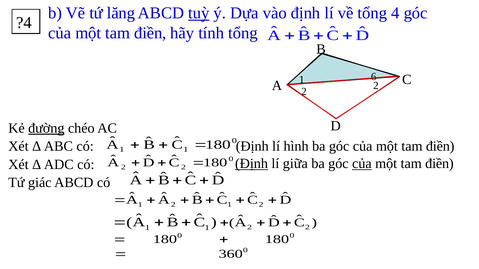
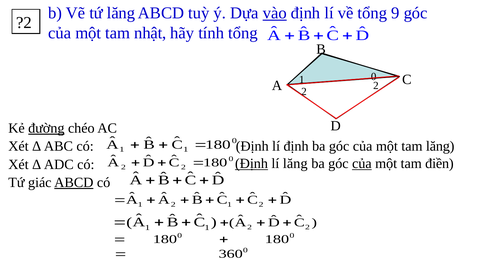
tuỳ underline: present -> none
vào underline: none -> present
4: 4 -> 9
?4: ?4 -> ?2
điền at (150, 33): điền -> nhật
1 6: 6 -> 0
lí hình: hình -> định
điền at (440, 146): điền -> lăng
lí giữa: giữa -> lăng
ABCD at (74, 183) underline: none -> present
